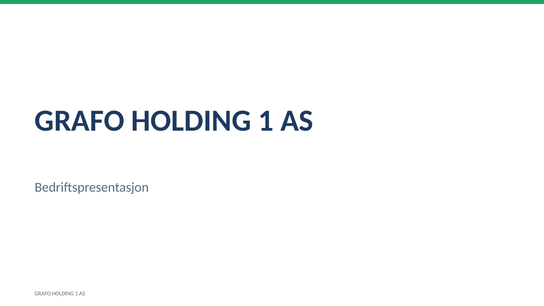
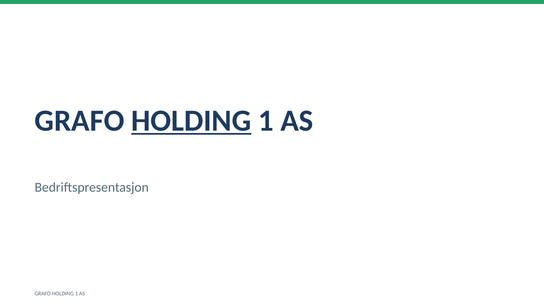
HOLDING at (191, 121) underline: none -> present
